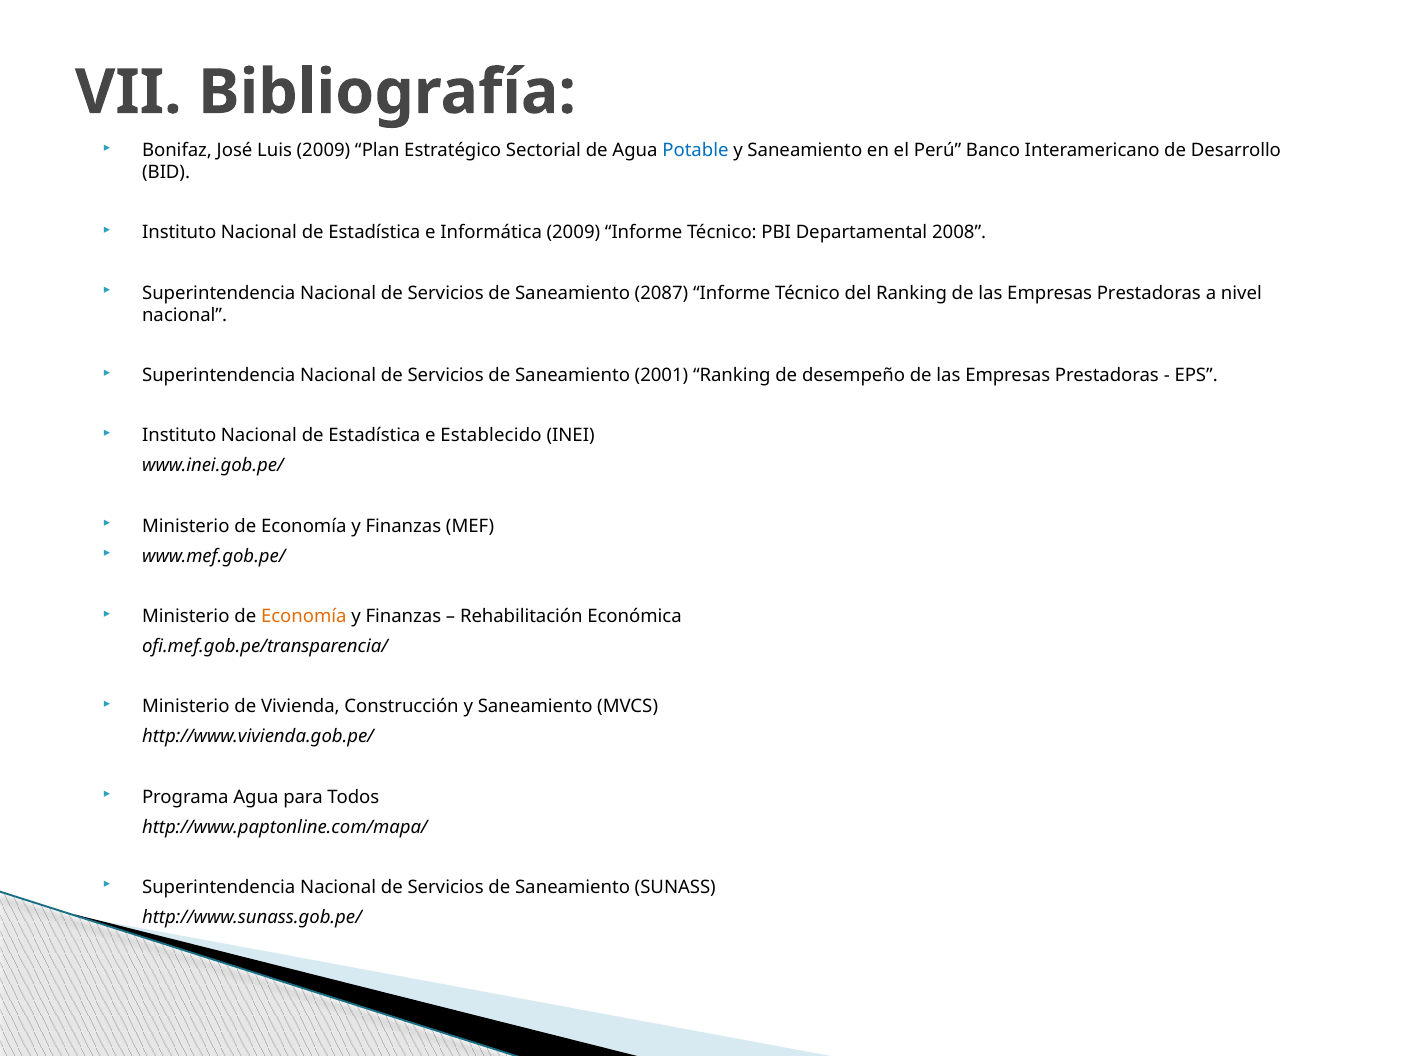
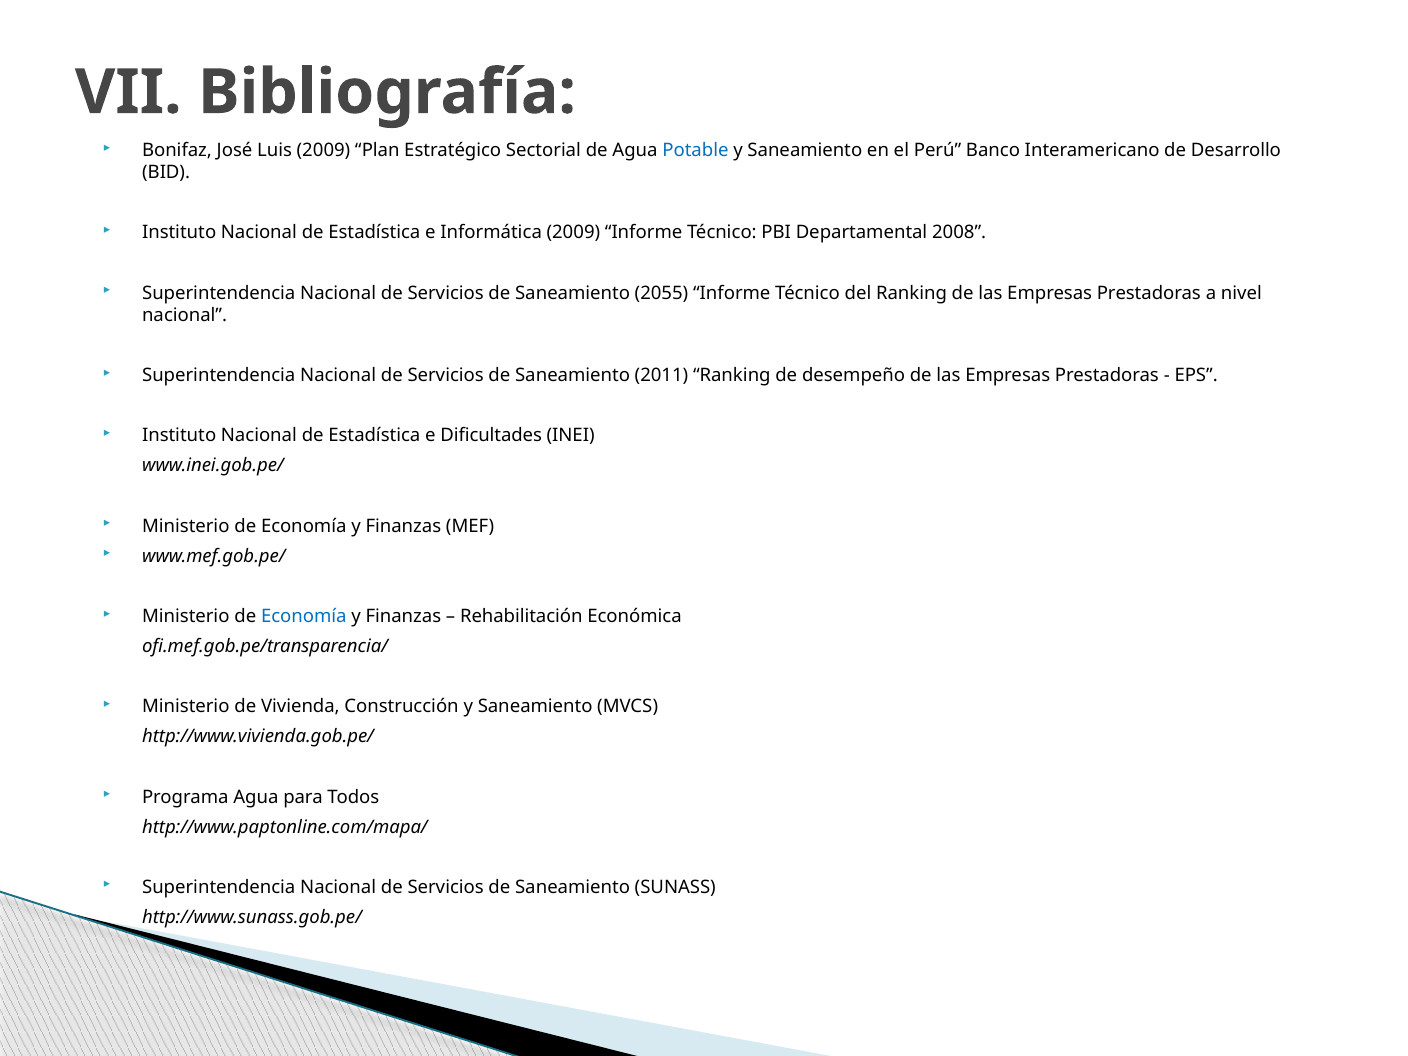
2087: 2087 -> 2055
2001: 2001 -> 2011
Establecido: Establecido -> Dificultades
Economía at (304, 616) colour: orange -> blue
